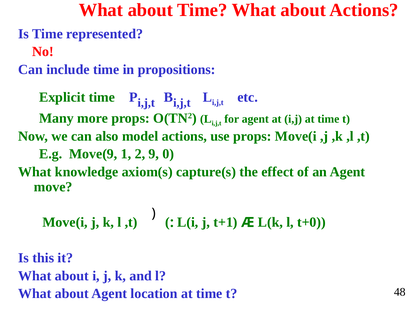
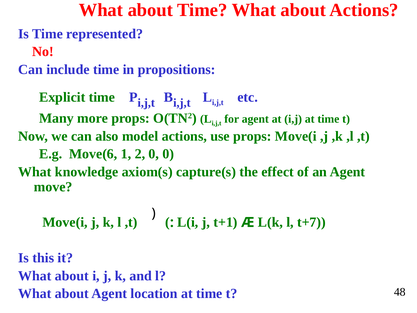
Move(9: Move(9 -> Move(6
2 9: 9 -> 0
t+0: t+0 -> t+7
